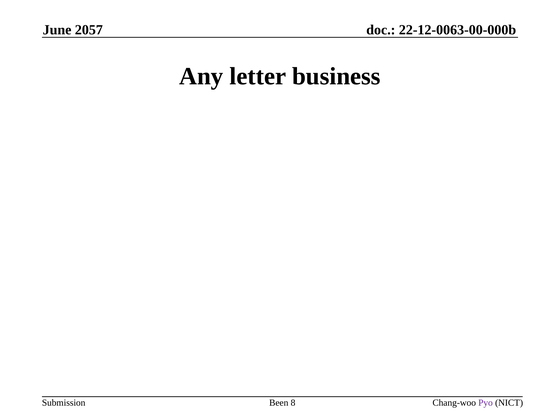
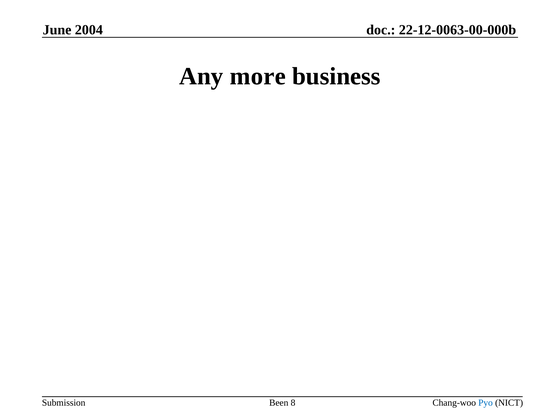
2057: 2057 -> 2004
letter: letter -> more
Pyo colour: purple -> blue
